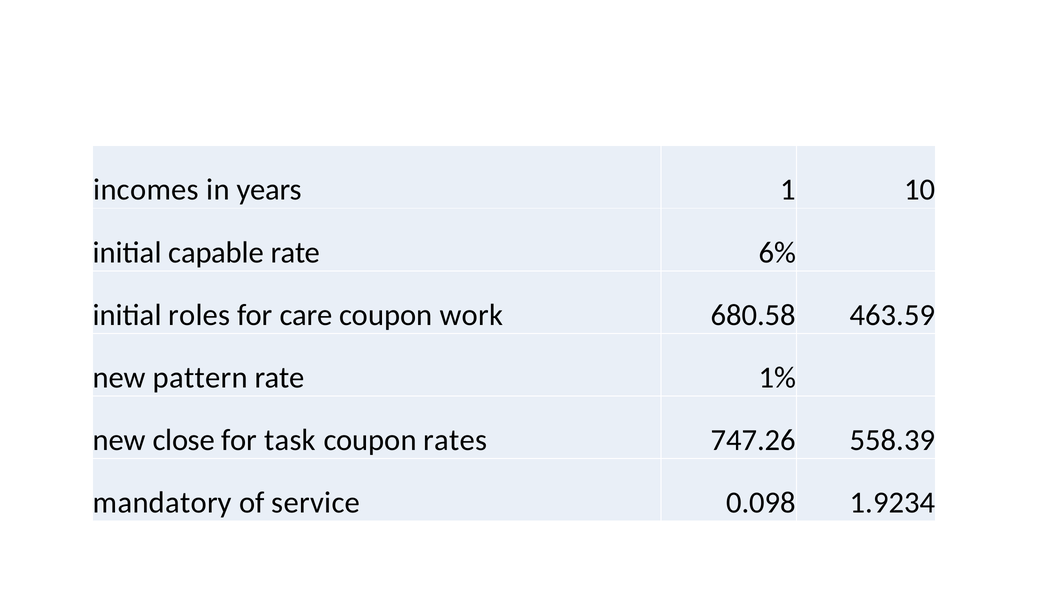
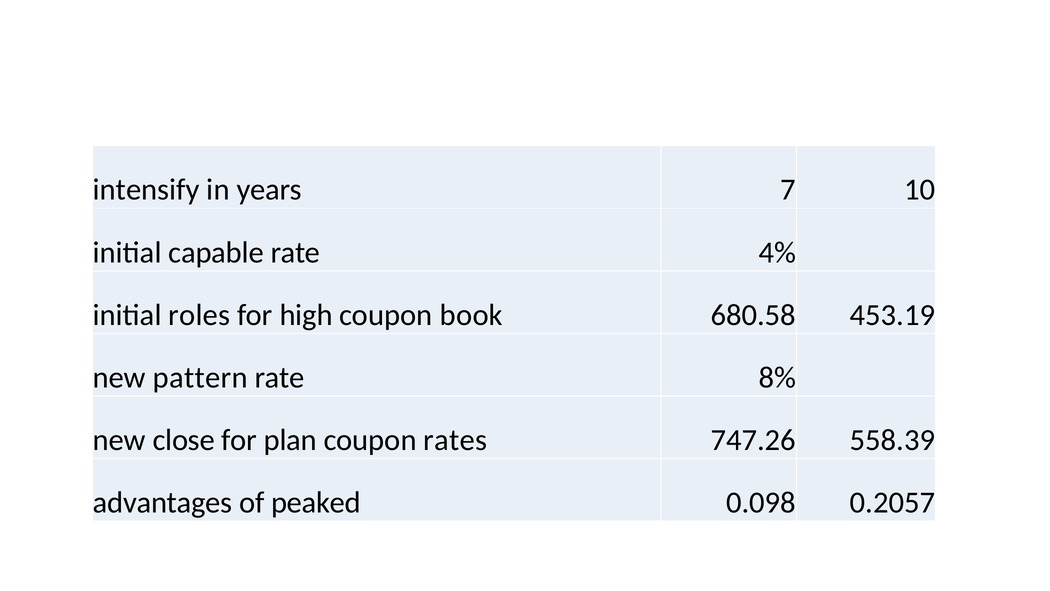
incomes: incomes -> intensify
1: 1 -> 7
6%: 6% -> 4%
care: care -> high
work: work -> book
463.59: 463.59 -> 453.19
1%: 1% -> 8%
task: task -> plan
mandatory: mandatory -> advantages
service: service -> peaked
1.9234: 1.9234 -> 0.2057
